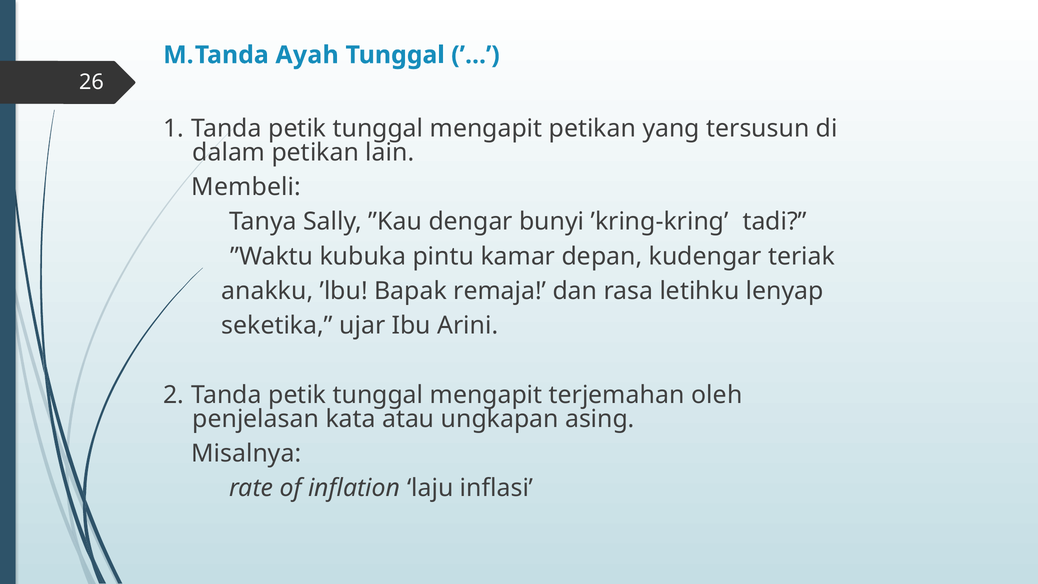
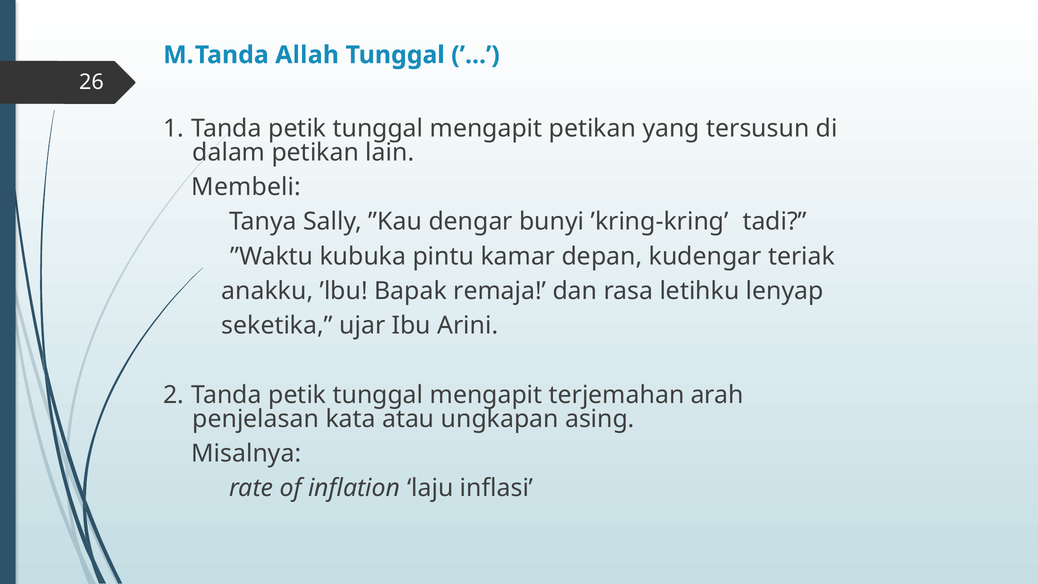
Ayah: Ayah -> Allah
oleh: oleh -> arah
